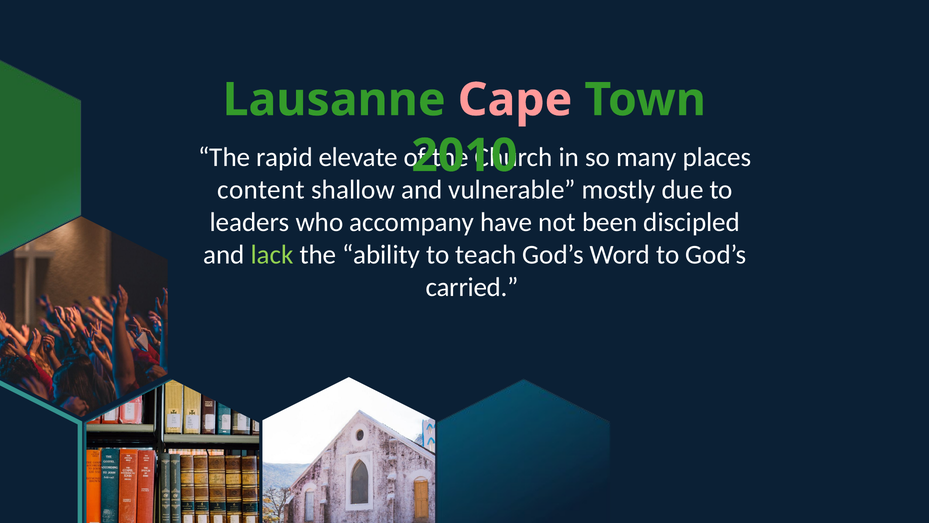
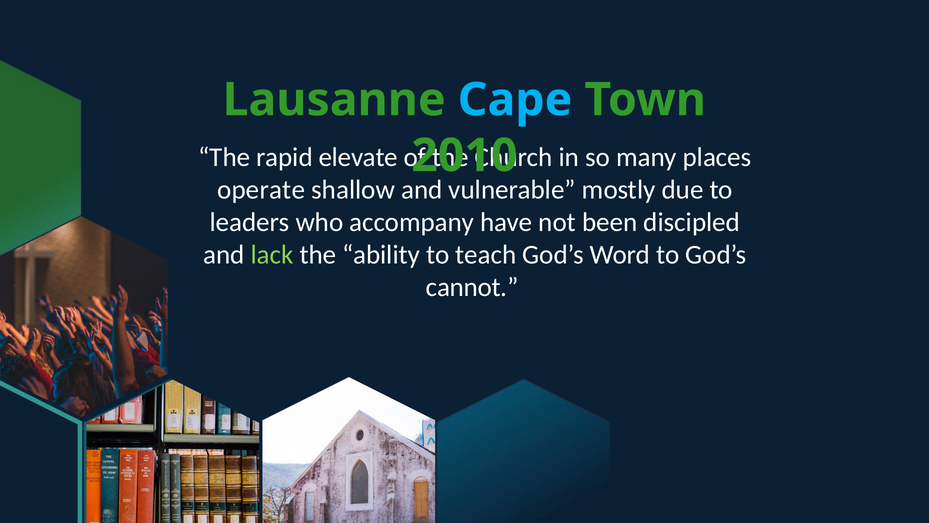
Cape colour: pink -> light blue
content: content -> operate
carried: carried -> cannot
